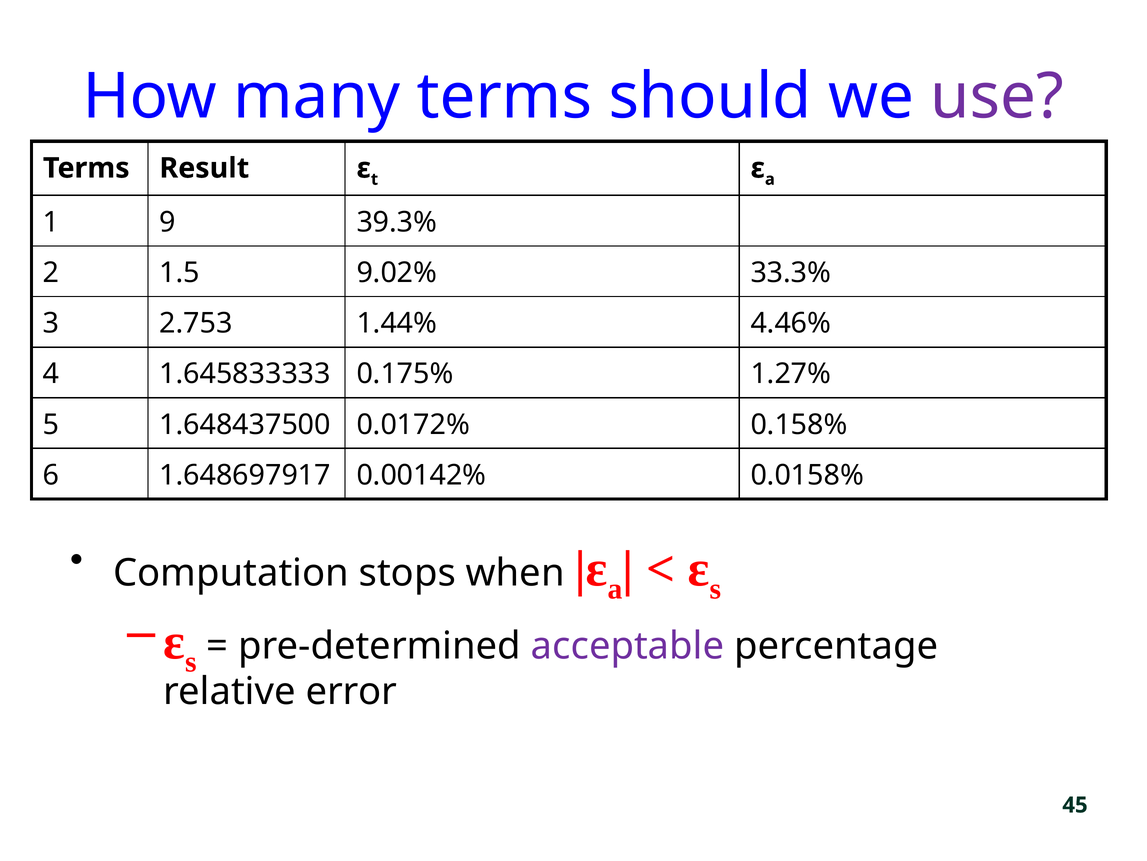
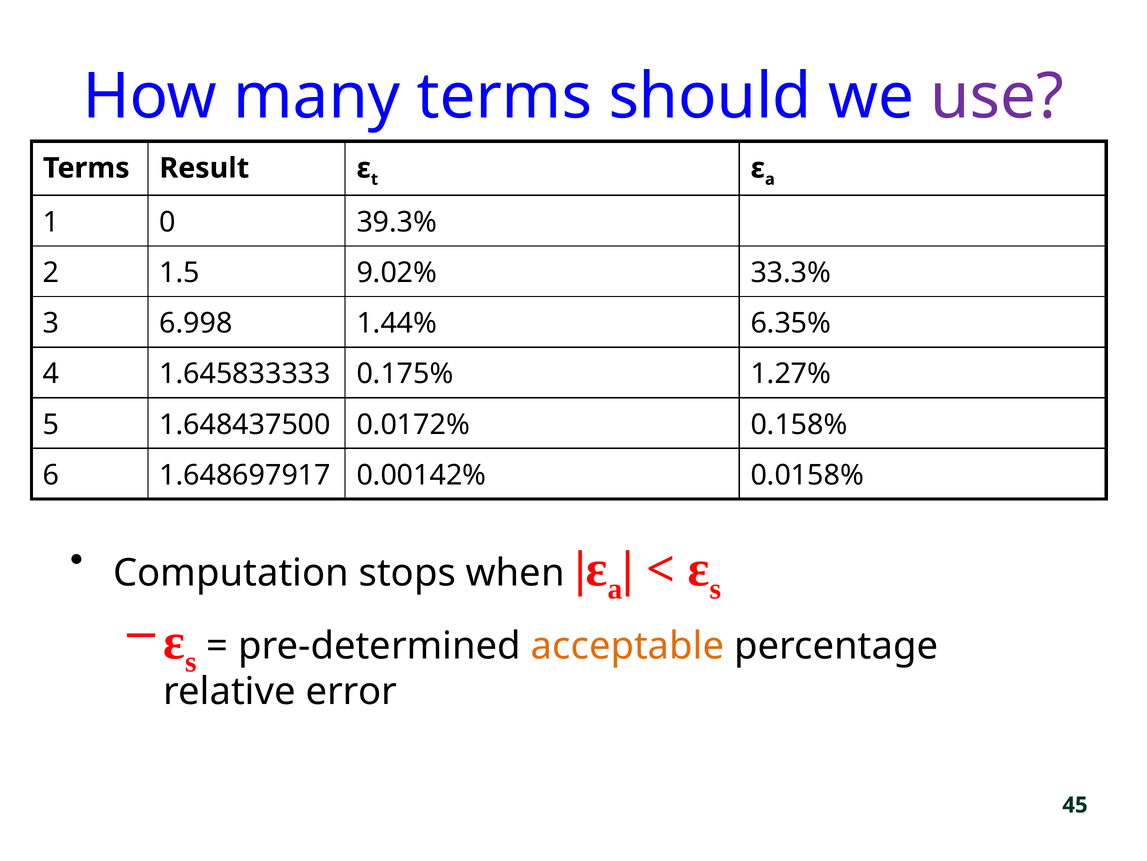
9: 9 -> 0
2.753: 2.753 -> 6.998
4.46%: 4.46% -> 6.35%
acceptable colour: purple -> orange
